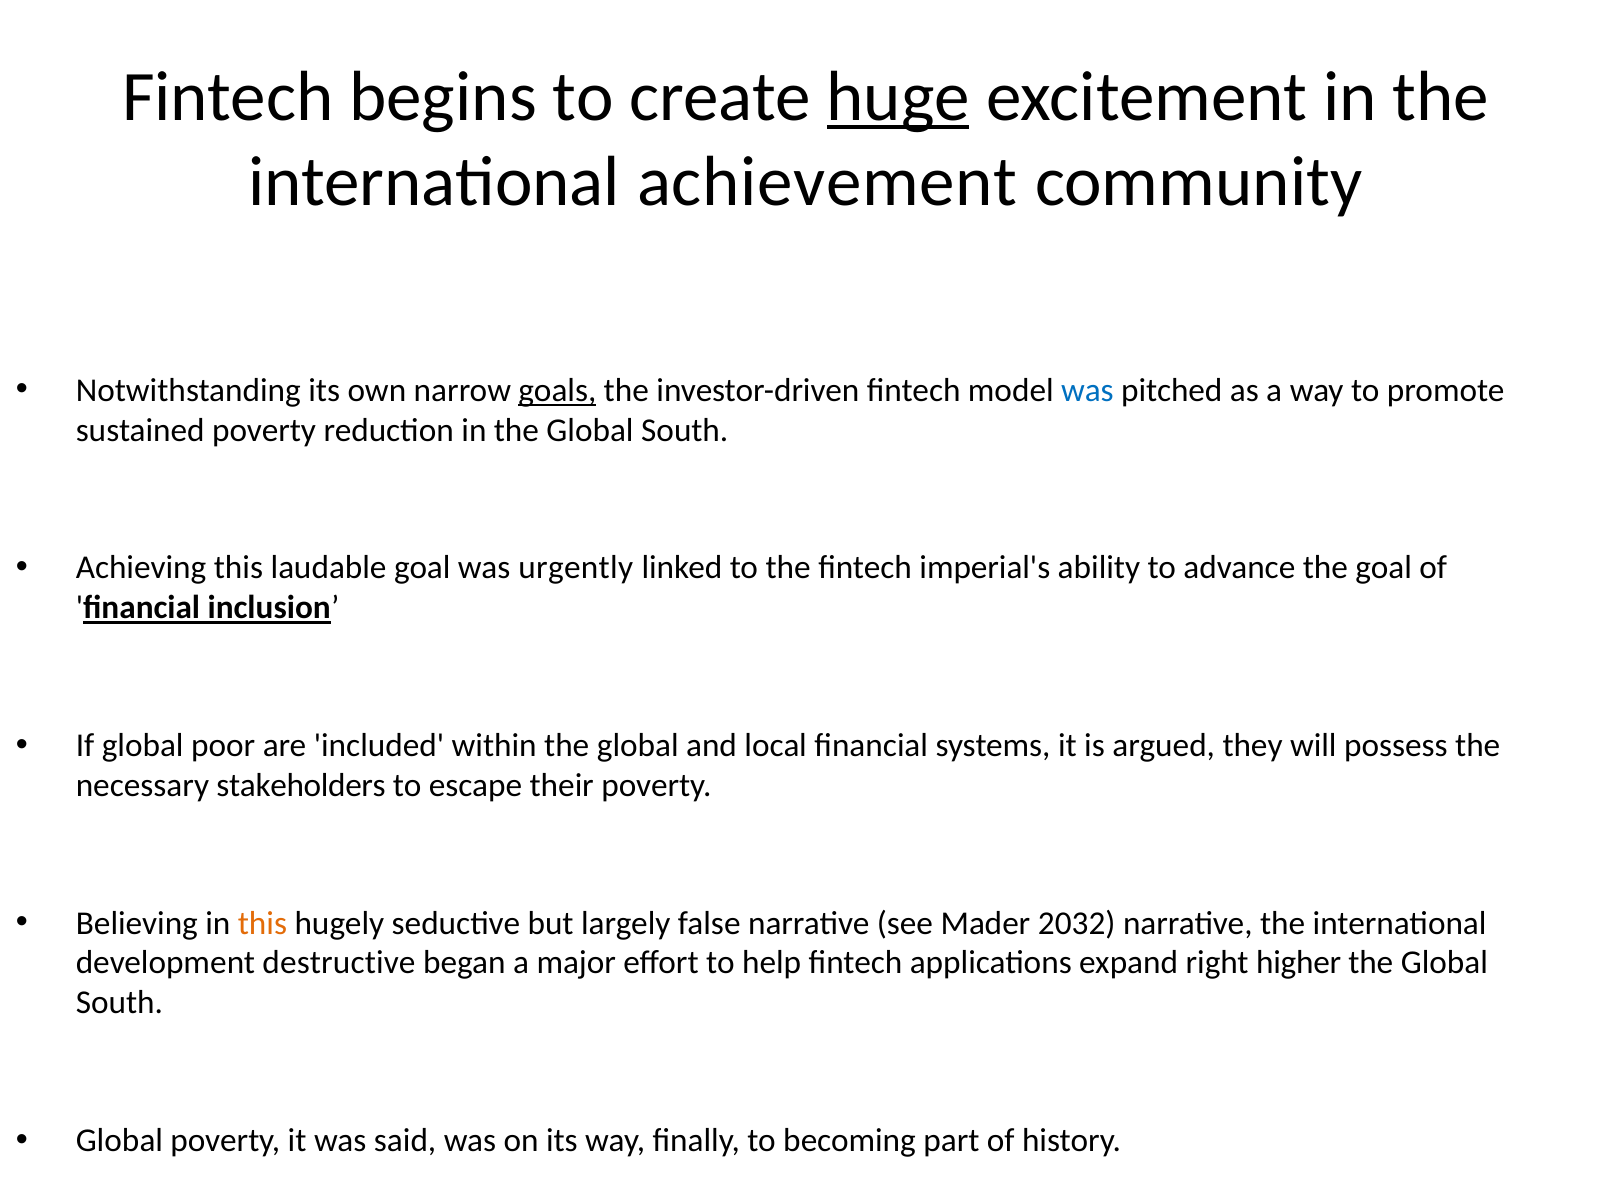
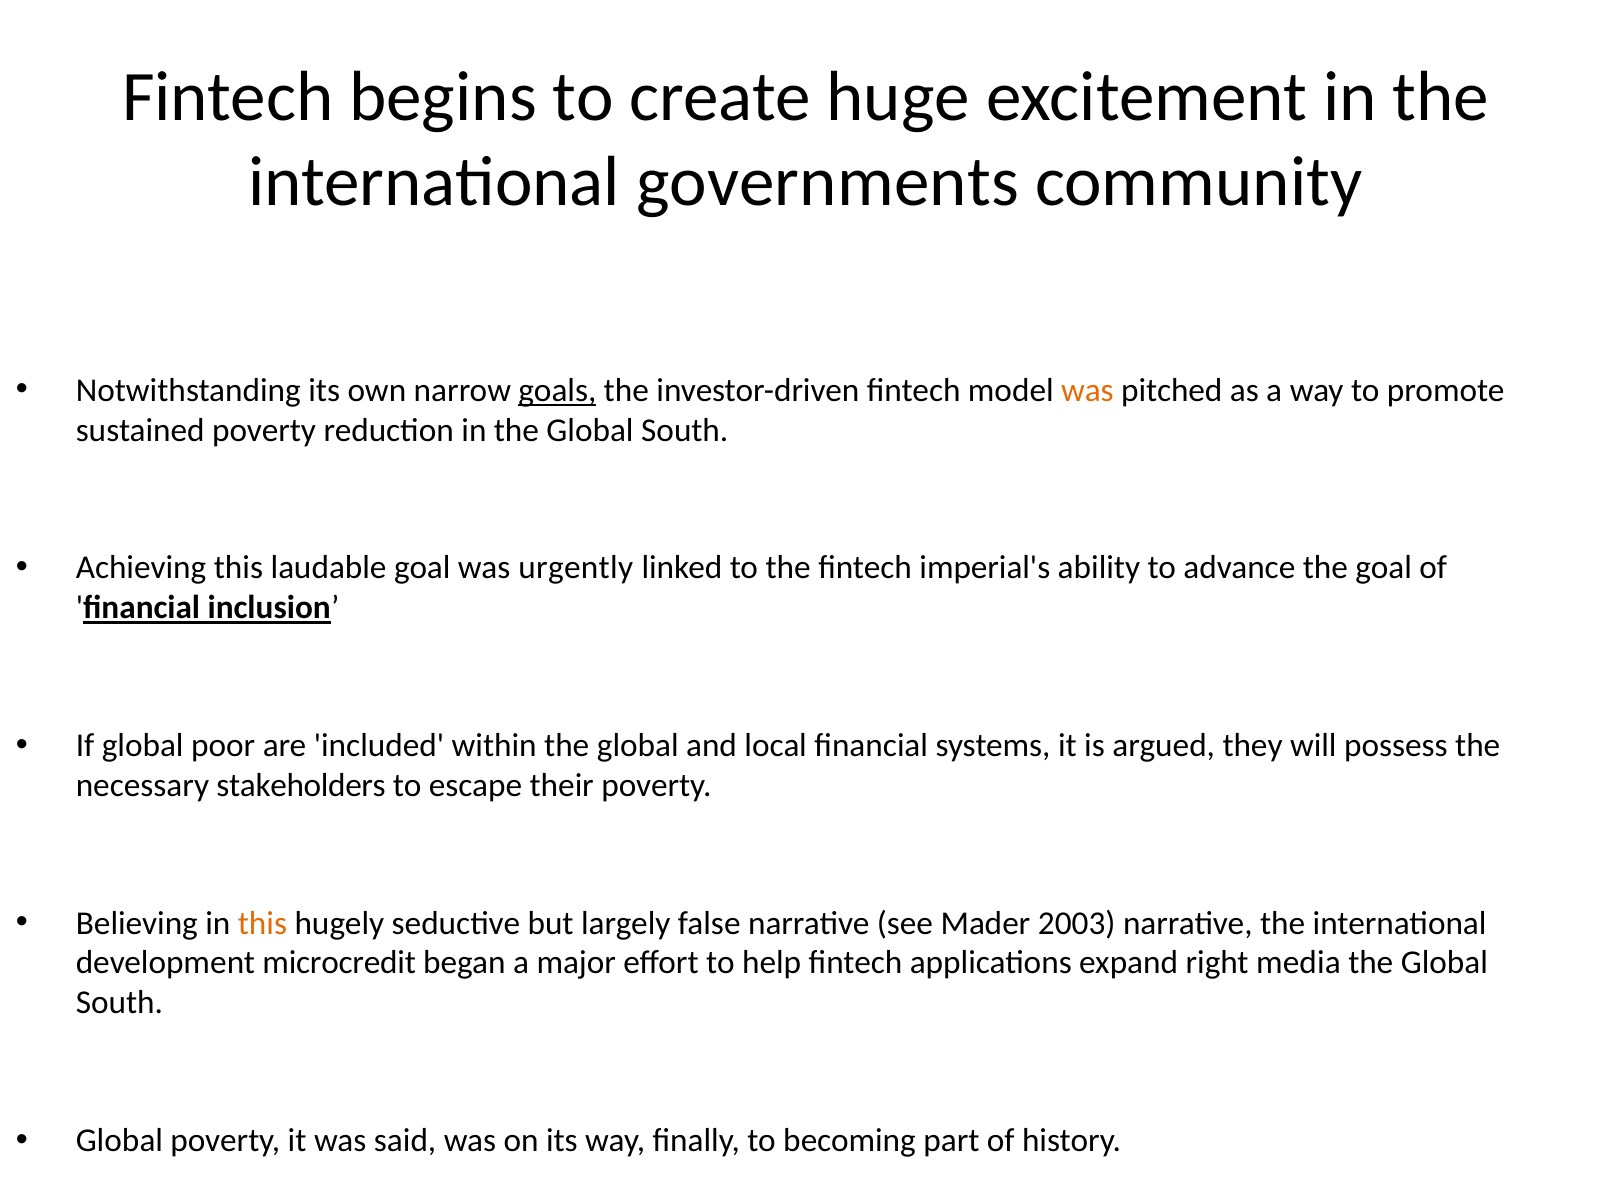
huge underline: present -> none
achievement: achievement -> governments
was at (1087, 391) colour: blue -> orange
2032: 2032 -> 2003
destructive: destructive -> microcredit
higher: higher -> media
